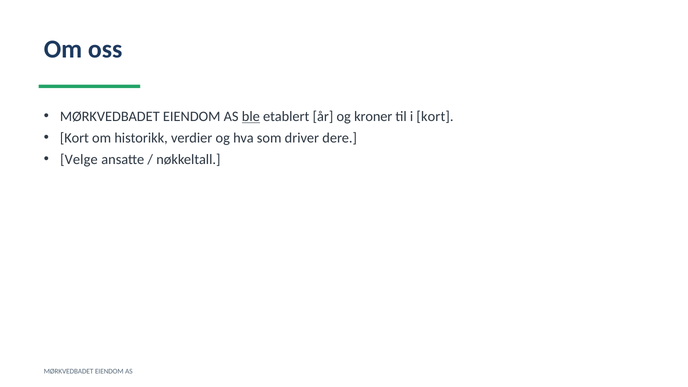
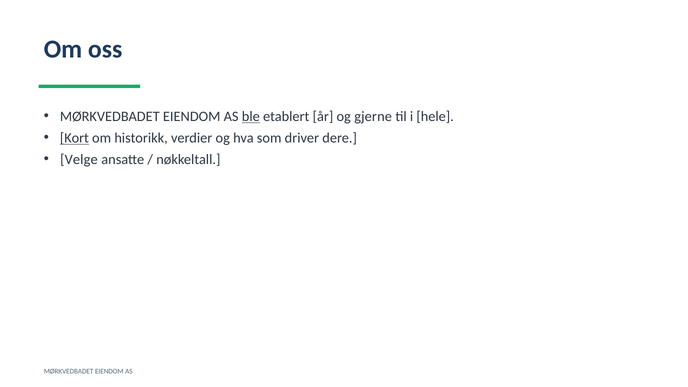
kroner: kroner -> gjerne
i kort: kort -> hele
Kort at (74, 138) underline: none -> present
